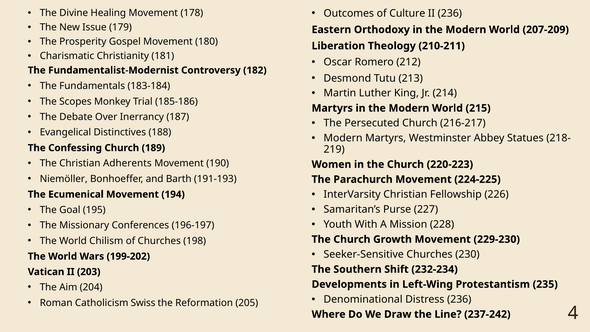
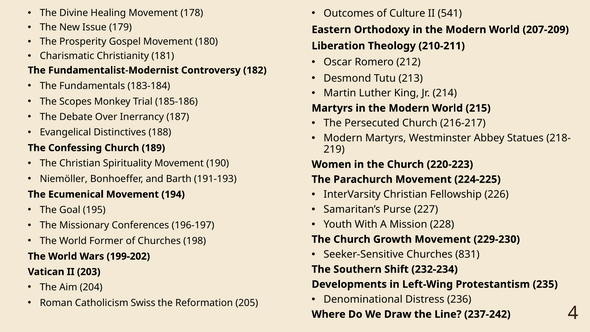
II 236: 236 -> 541
Adherents: Adherents -> Spirituality
Chilism: Chilism -> Former
230: 230 -> 831
